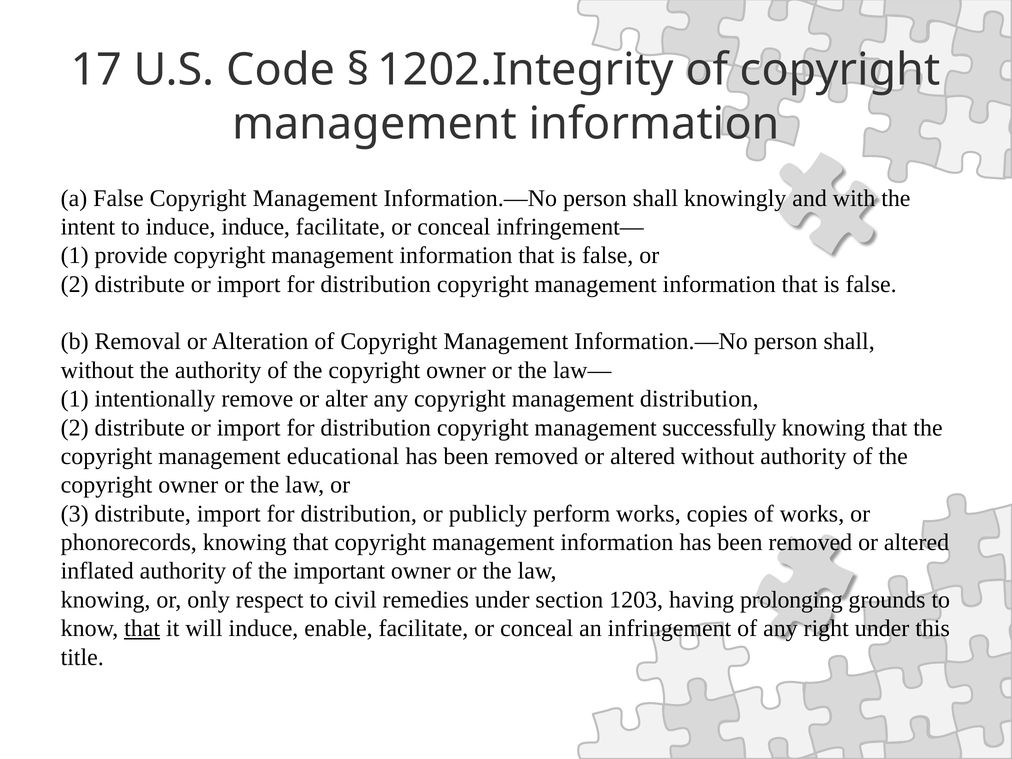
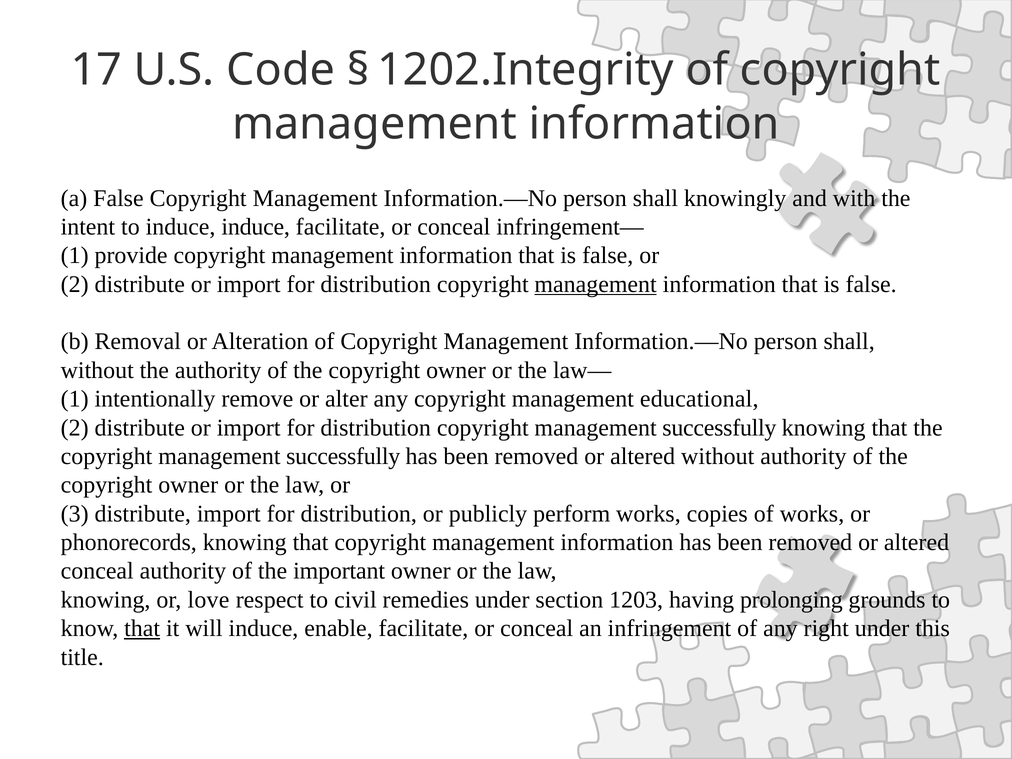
management at (596, 284) underline: none -> present
management distribution: distribution -> educational
educational at (343, 456): educational -> successfully
inflated at (97, 571): inflated -> conceal
only: only -> love
